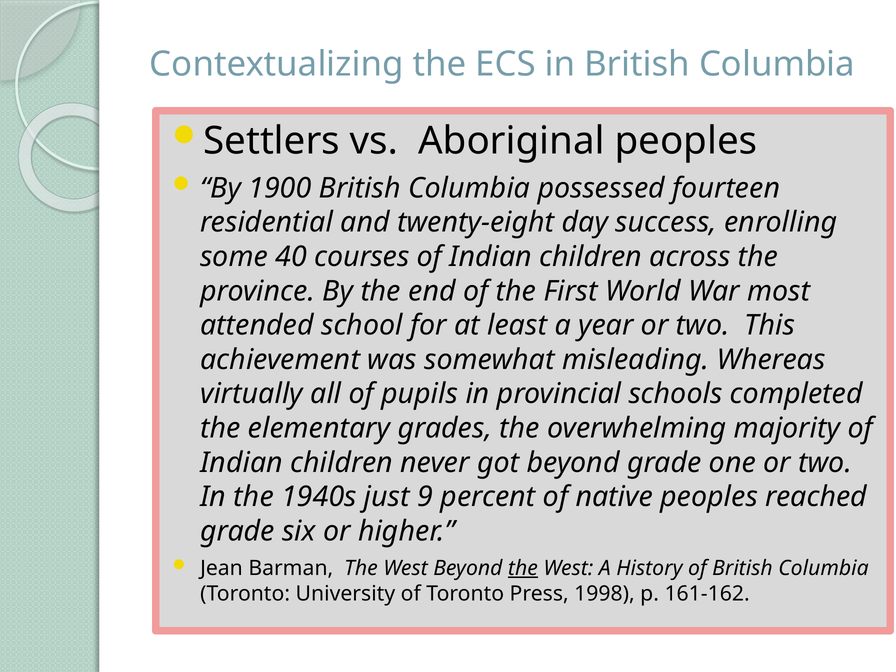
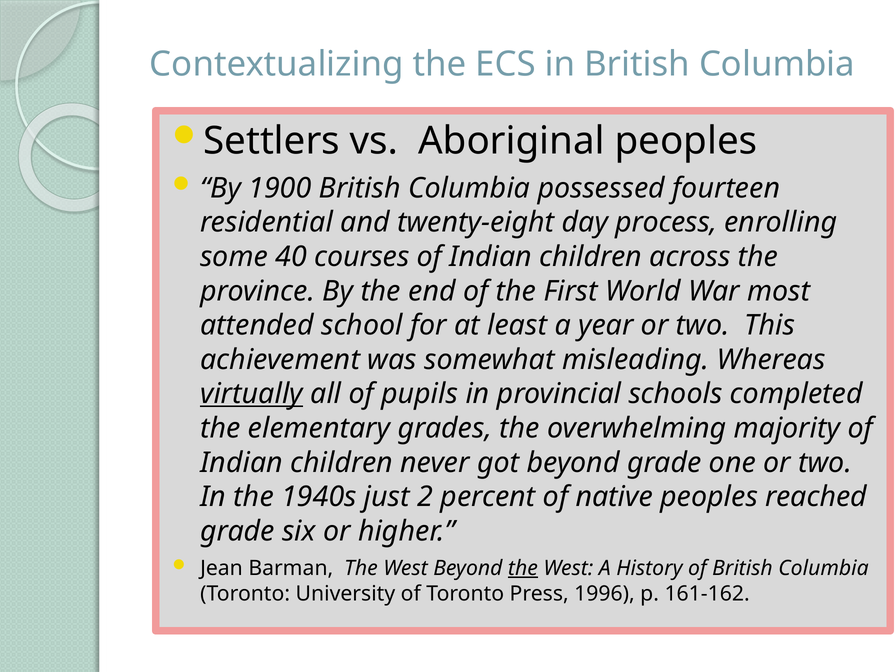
success: success -> process
virtually underline: none -> present
9: 9 -> 2
1998: 1998 -> 1996
